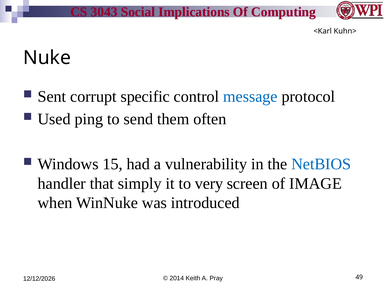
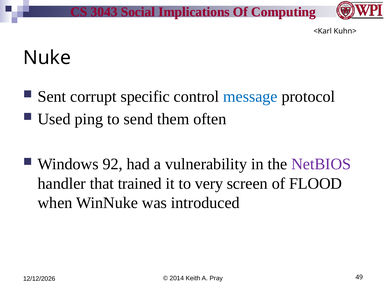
15: 15 -> 92
NetBIOS colour: blue -> purple
simply: simply -> trained
IMAGE: IMAGE -> FLOOD
